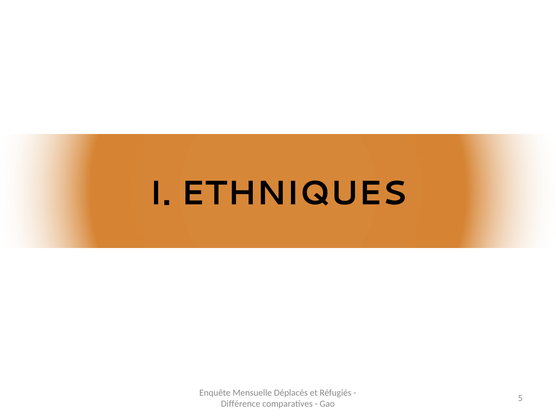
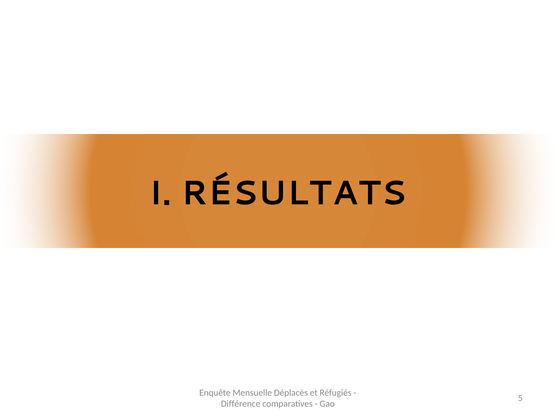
ETHNIQUES: ETHNIQUES -> RÉSULTATS
